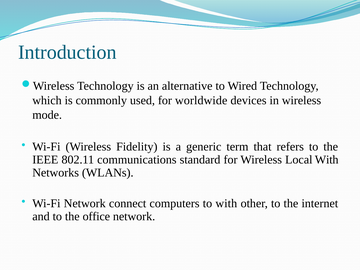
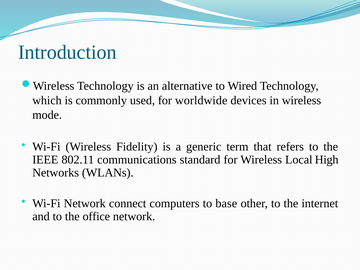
Local With: With -> High
to with: with -> base
